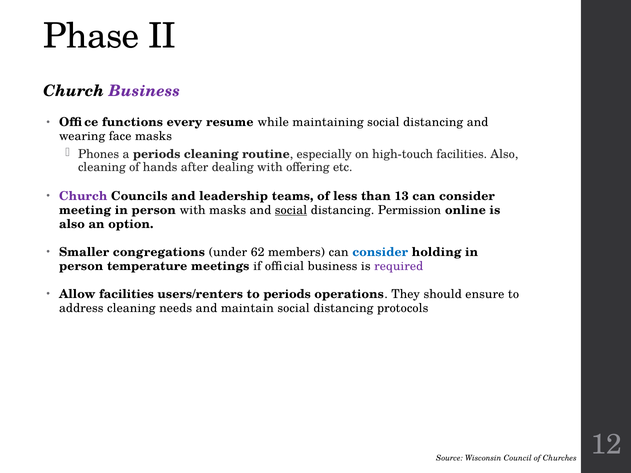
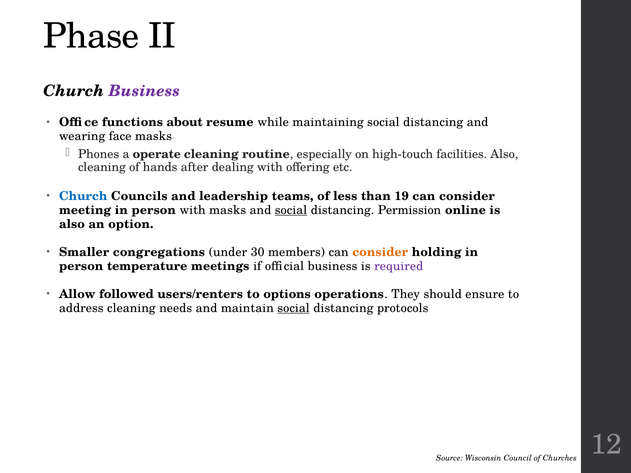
every: every -> about
a periods: periods -> operate
Church at (83, 196) colour: purple -> blue
13: 13 -> 19
62: 62 -> 30
consider at (380, 252) colour: blue -> orange
Allow facilities: facilities -> followed
to periods: periods -> options
social at (294, 308) underline: none -> present
